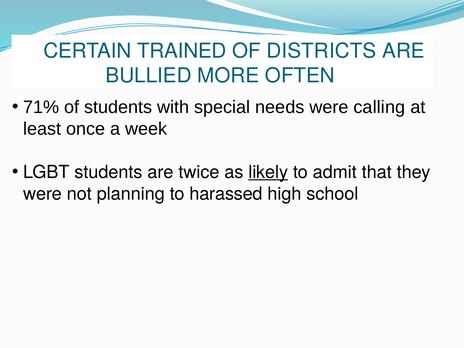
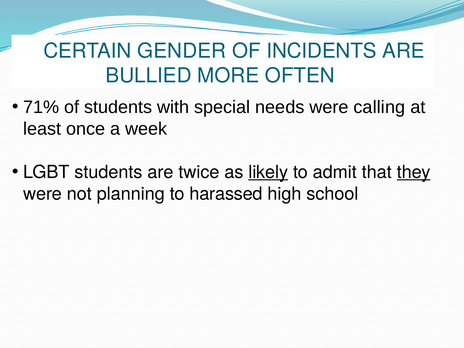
TRAINED: TRAINED -> GENDER
DISTRICTS: DISTRICTS -> INCIDENTS
they underline: none -> present
